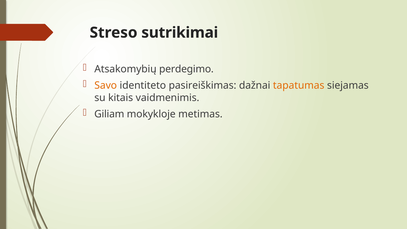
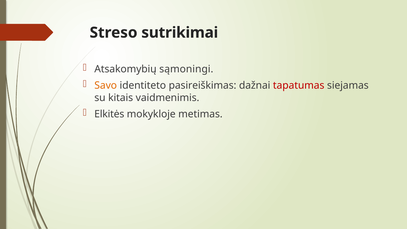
perdegimo: perdegimo -> sąmoningi
tapatumas colour: orange -> red
Giliam: Giliam -> Elkitės
